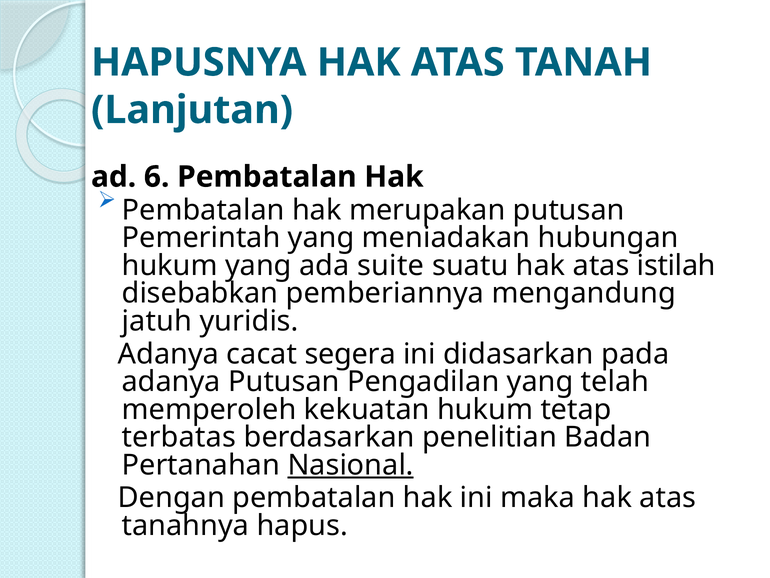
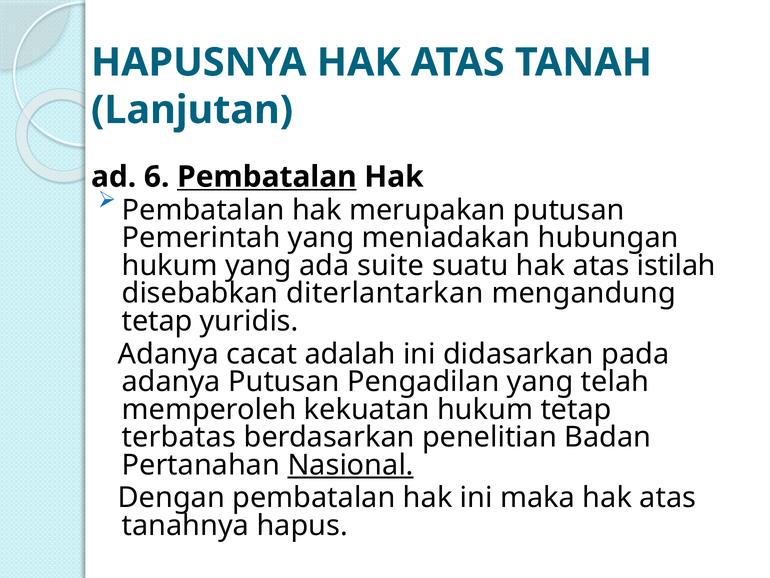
Pembatalan at (267, 177) underline: none -> present
pemberiannya: pemberiannya -> diterlantarkan
jatuh at (157, 321): jatuh -> tetap
segera: segera -> adalah
